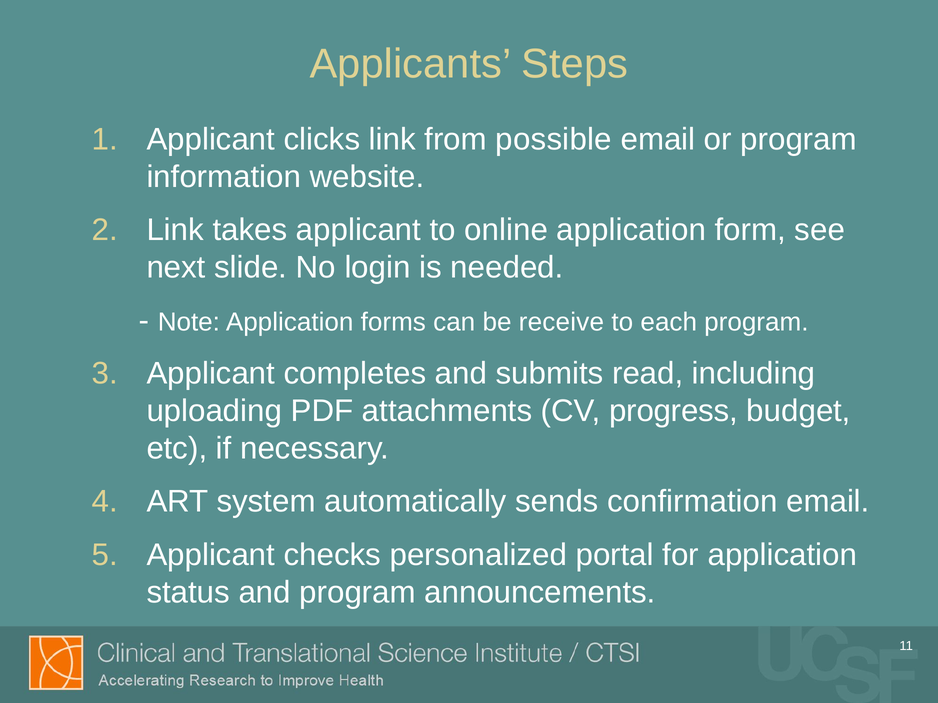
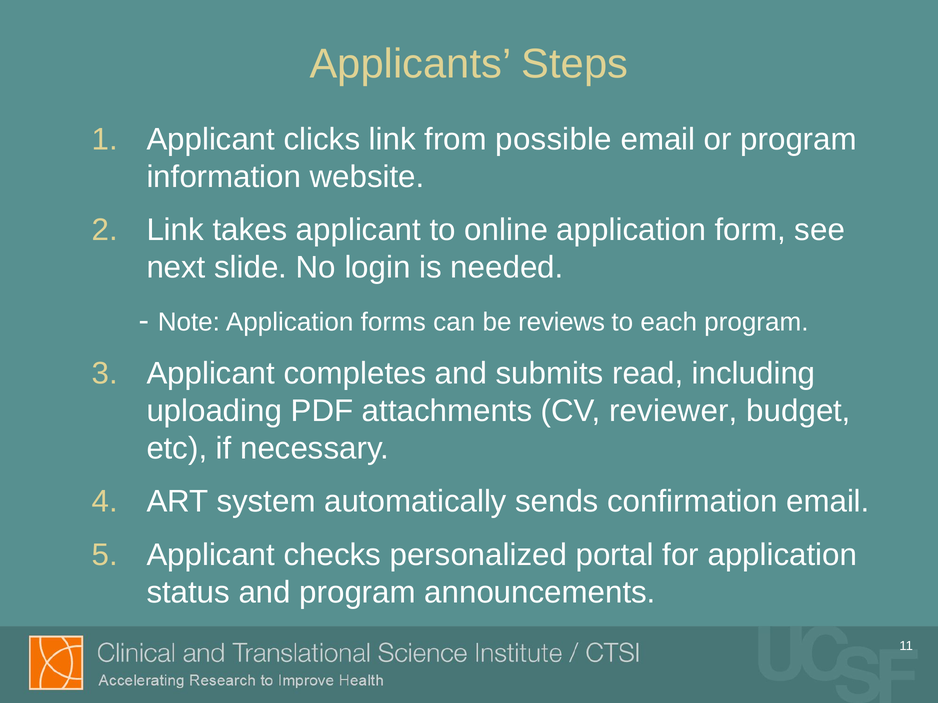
receive: receive -> reviews
progress: progress -> reviewer
